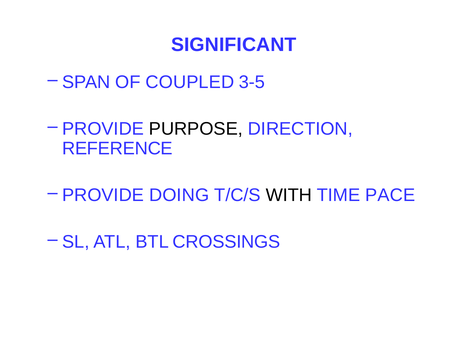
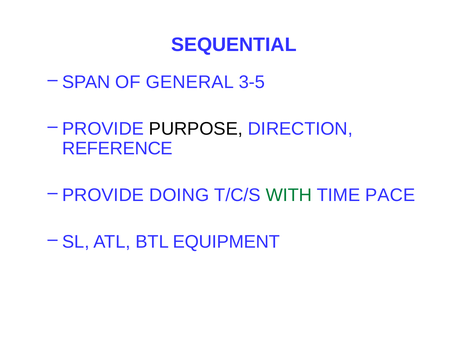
SIGNIFICANT: SIGNIFICANT -> SEQUENTIAL
COUPLED: COUPLED -> GENERAL
WITH colour: black -> green
CROSSINGS: CROSSINGS -> EQUIPMENT
